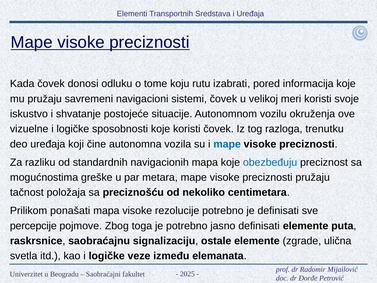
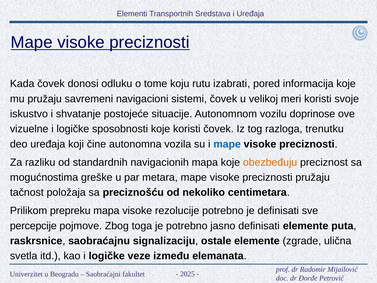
okruženja: okruženja -> doprinose
obezbeđuju colour: blue -> orange
ponašati: ponašati -> prepreku
